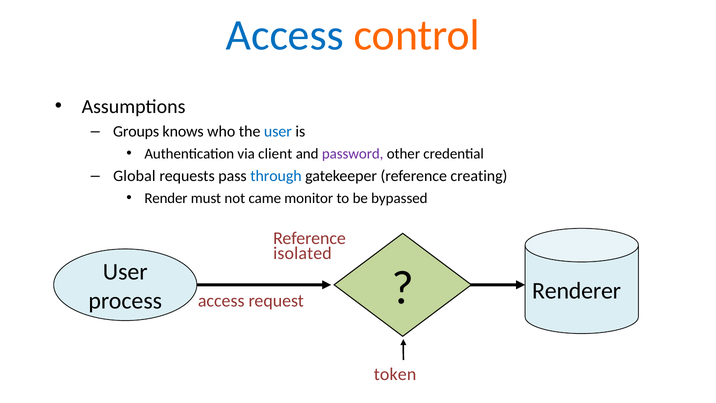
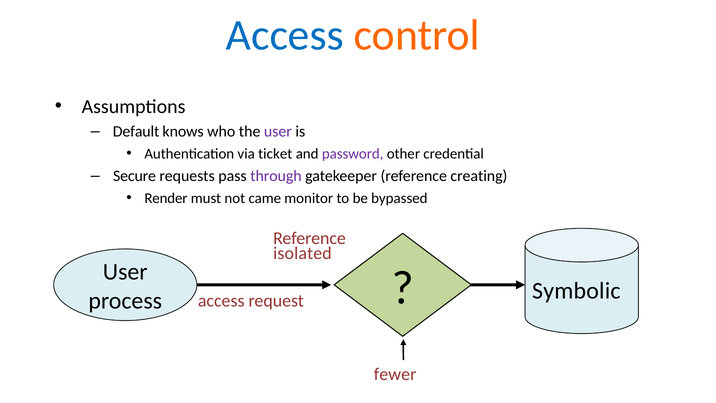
Groups: Groups -> Default
user at (278, 132) colour: blue -> purple
client: client -> ticket
Global: Global -> Secure
through colour: blue -> purple
Renderer: Renderer -> Symbolic
token: token -> fewer
